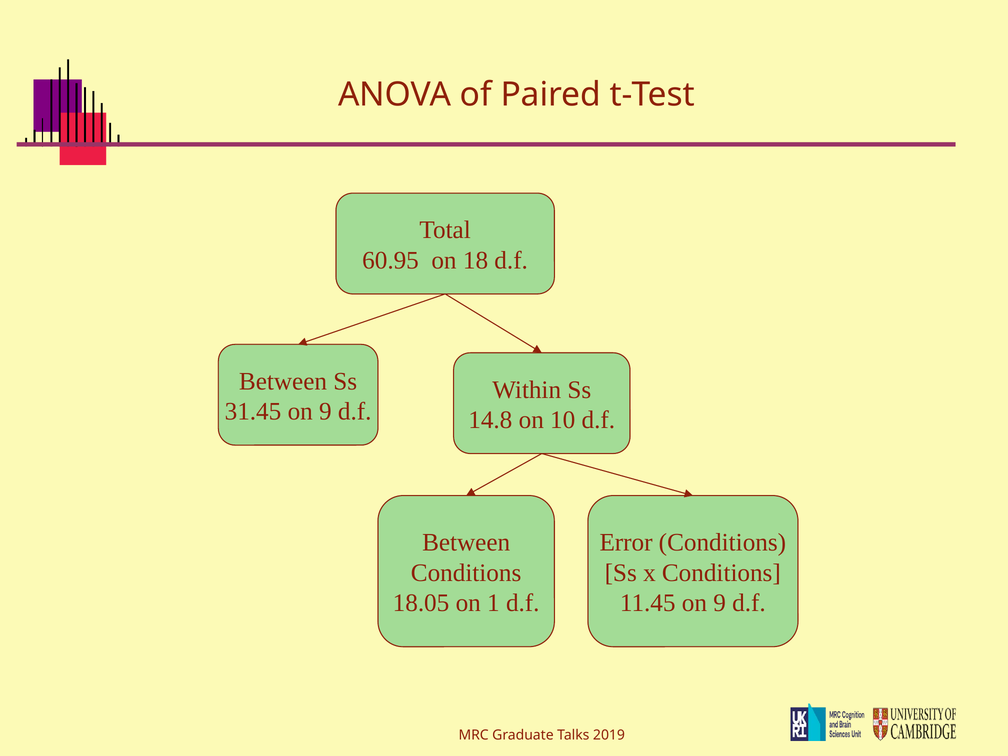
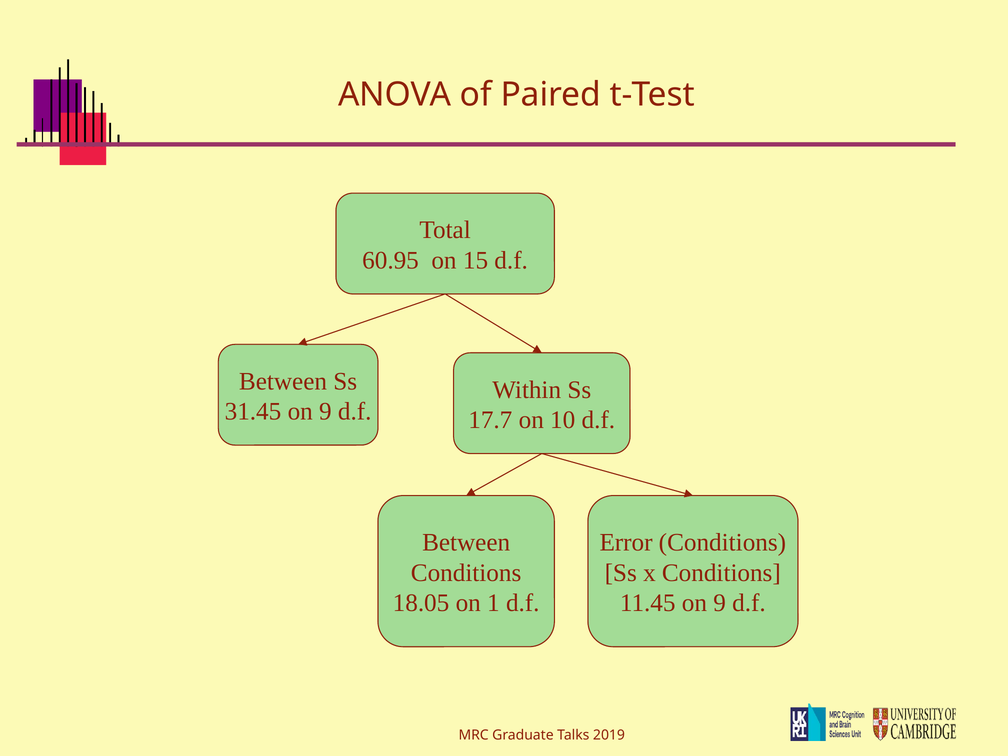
18: 18 -> 15
14.8: 14.8 -> 17.7
